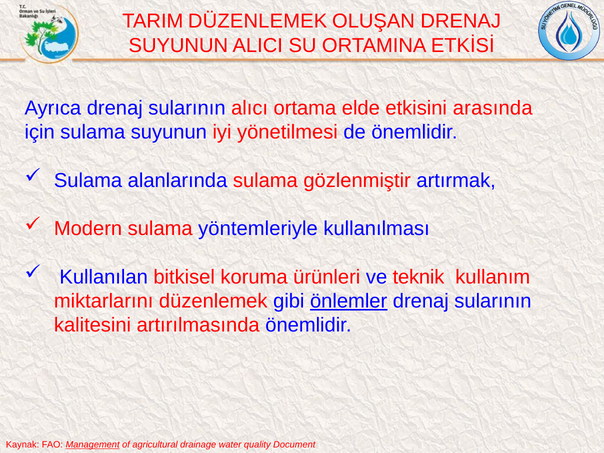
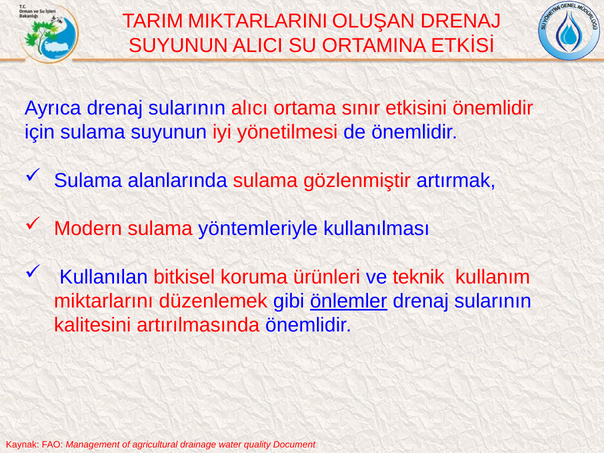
TARIM DÜZENLEMEK: DÜZENLEMEK -> MIKTARLARINI
elde: elde -> sınır
etkisini arasında: arasında -> önemlidir
Management underline: present -> none
